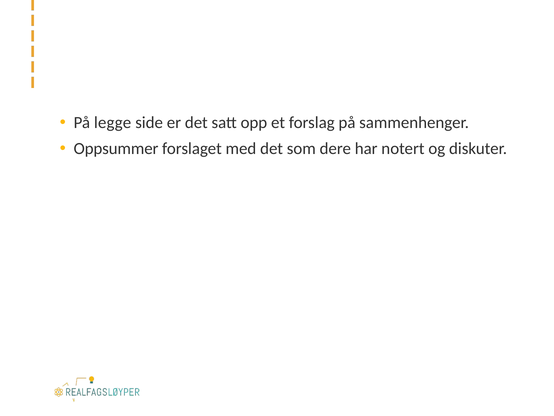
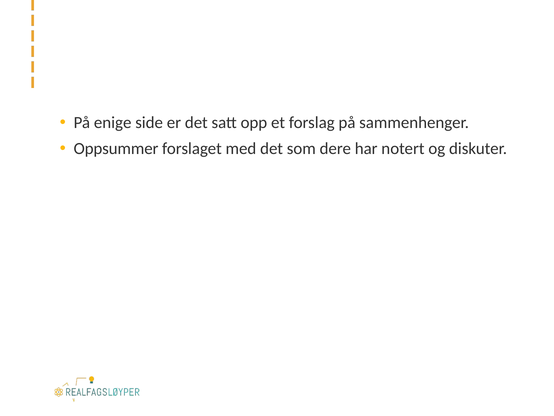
legge: legge -> enige
